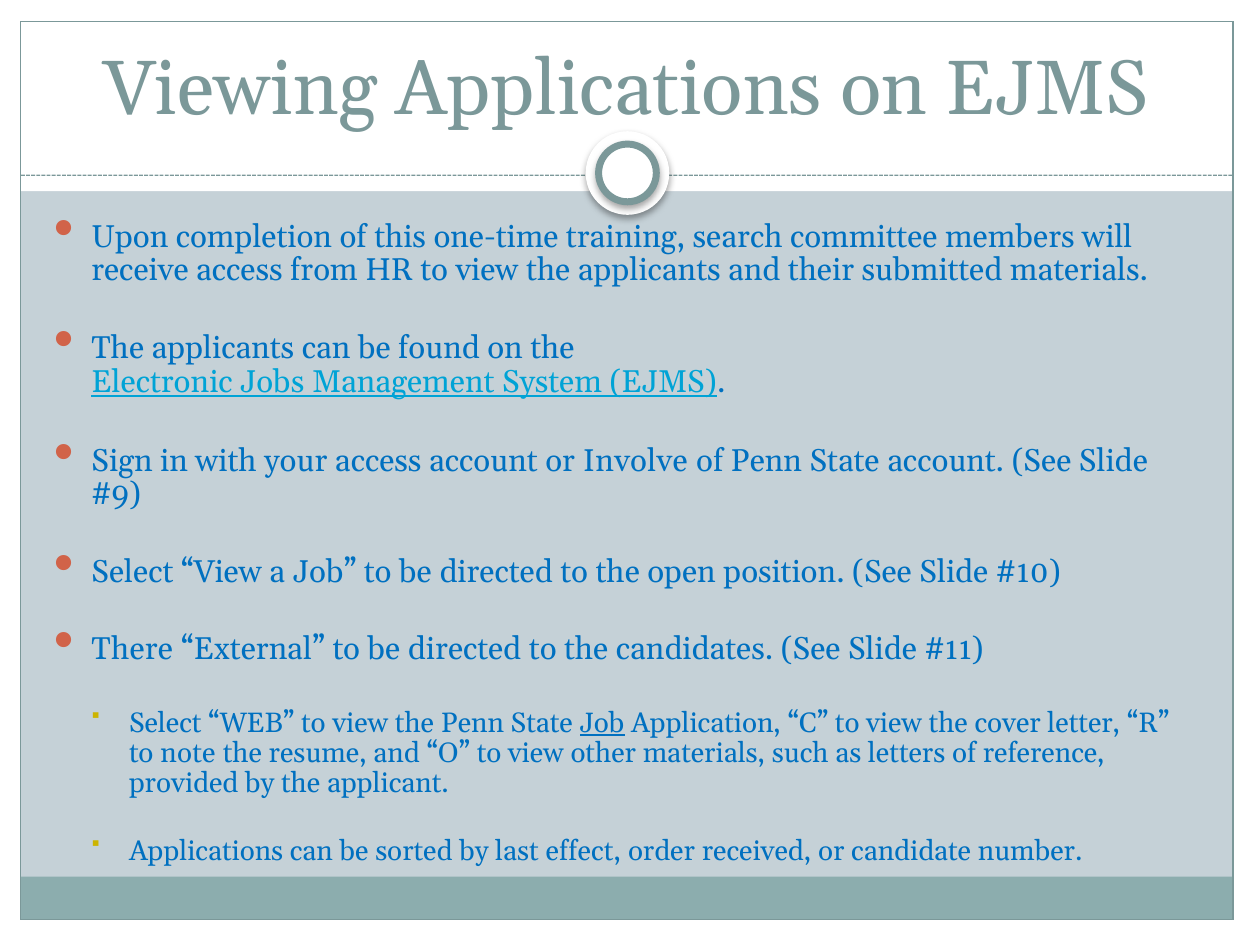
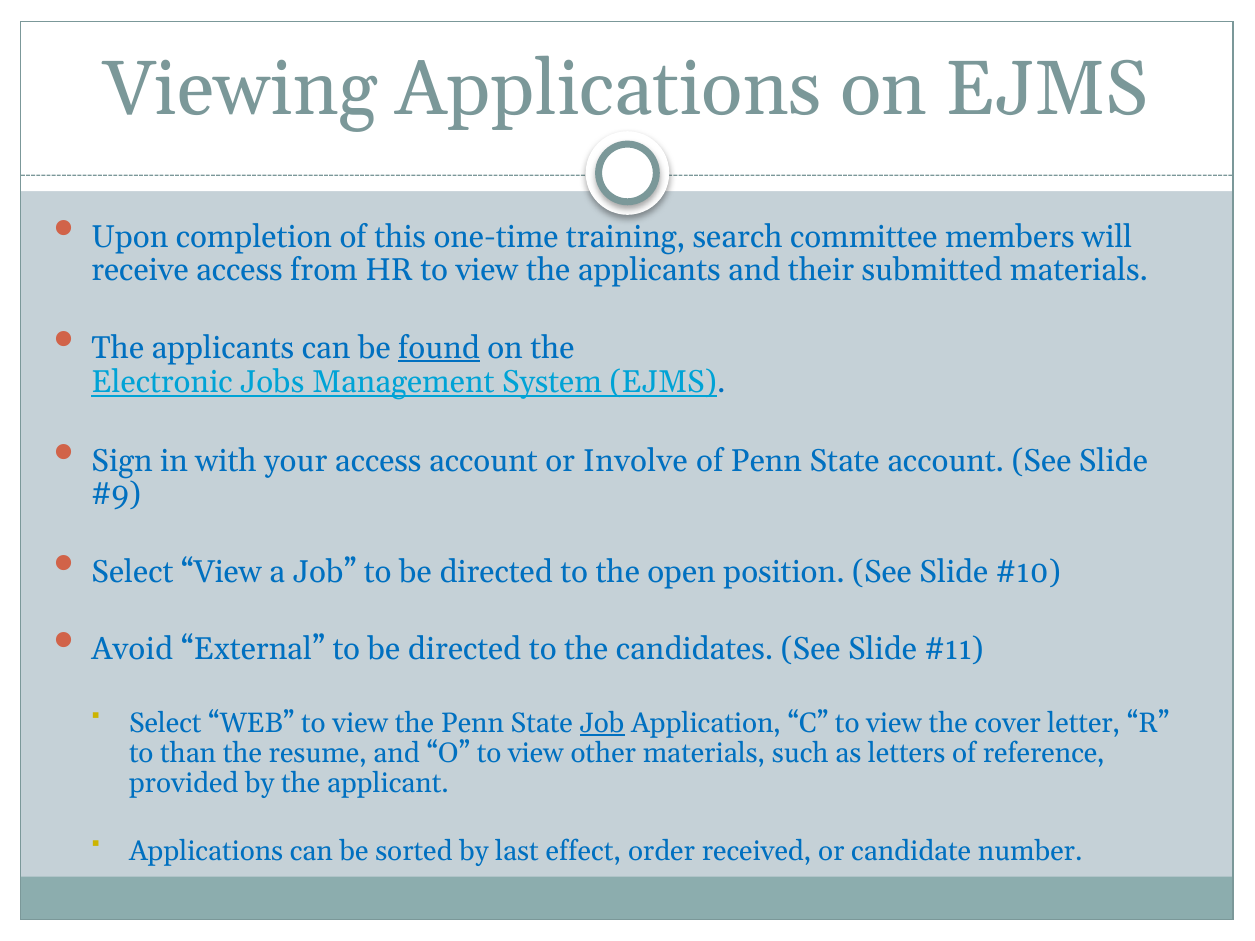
found underline: none -> present
There: There -> Avoid
note: note -> than
